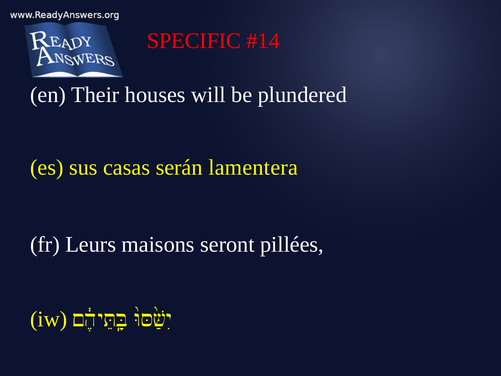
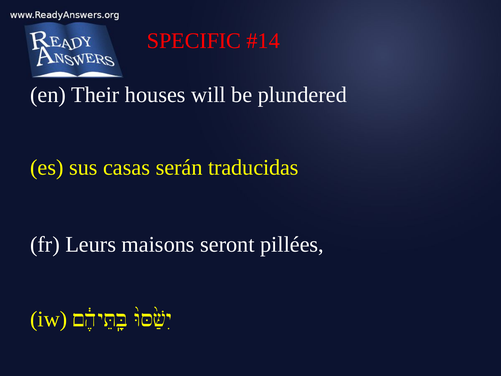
lamentera: lamentera -> traducidas
